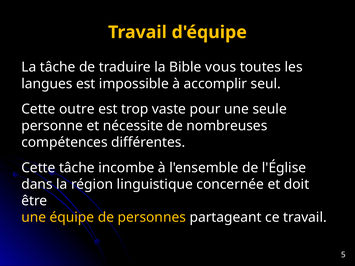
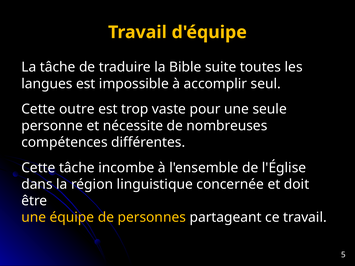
vous: vous -> suite
